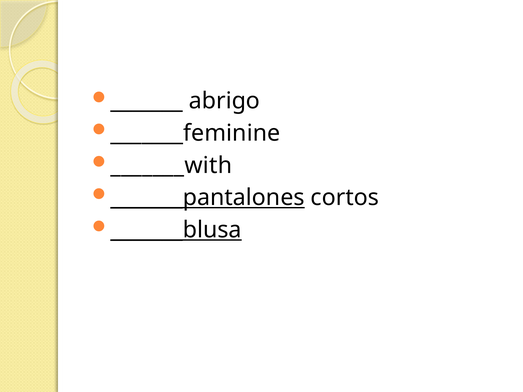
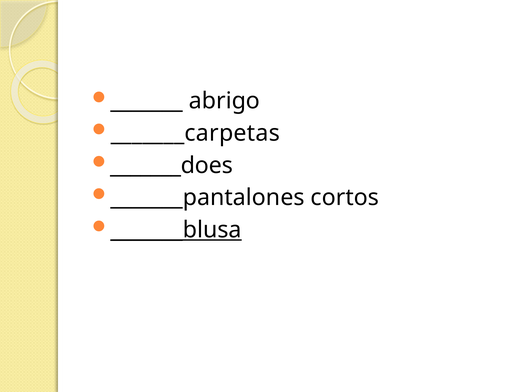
_______feminine: _______feminine -> _______carpetas
_______with: _______with -> _______does
_______pantalones underline: present -> none
